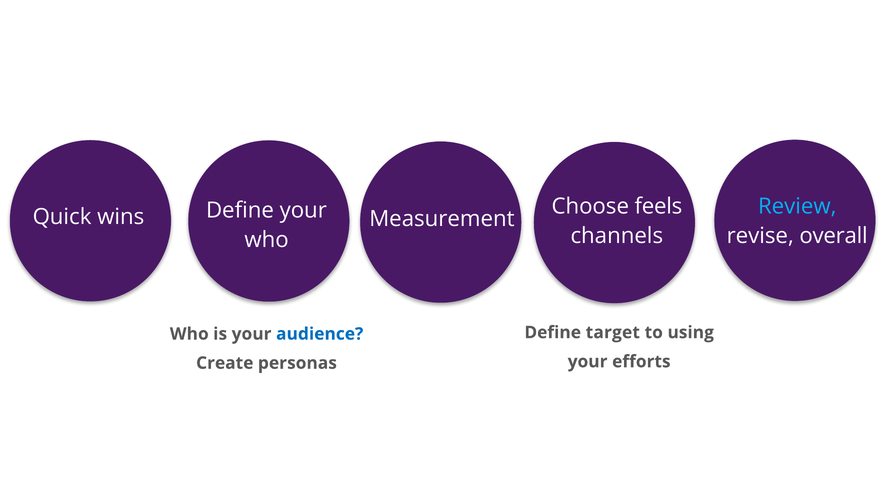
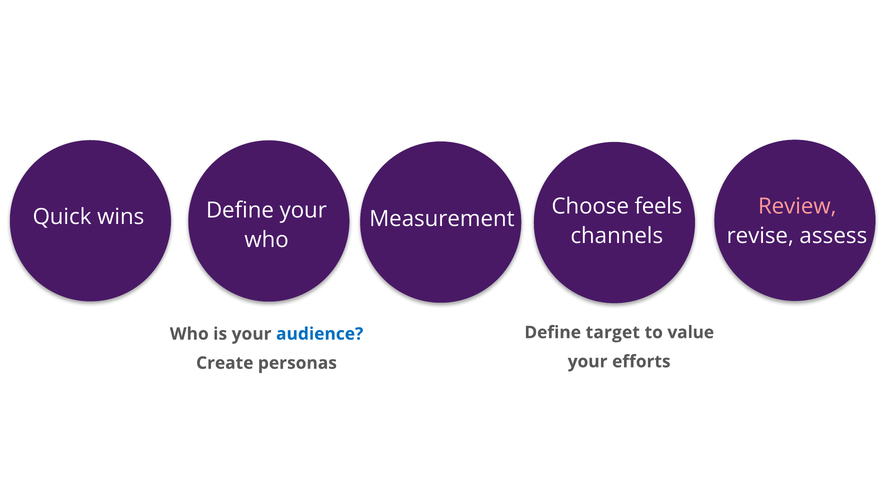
Review colour: light blue -> pink
overall: overall -> assess
using: using -> value
